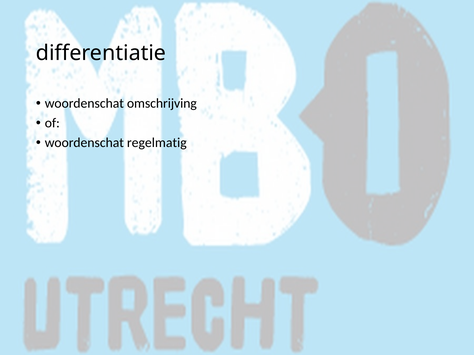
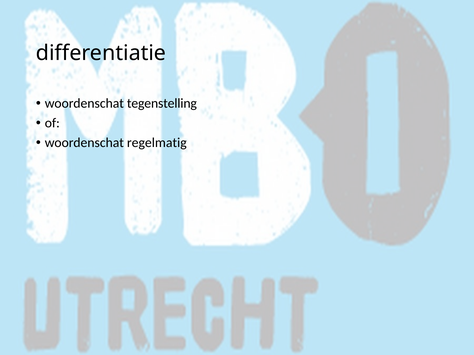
omschrijving: omschrijving -> tegenstelling
